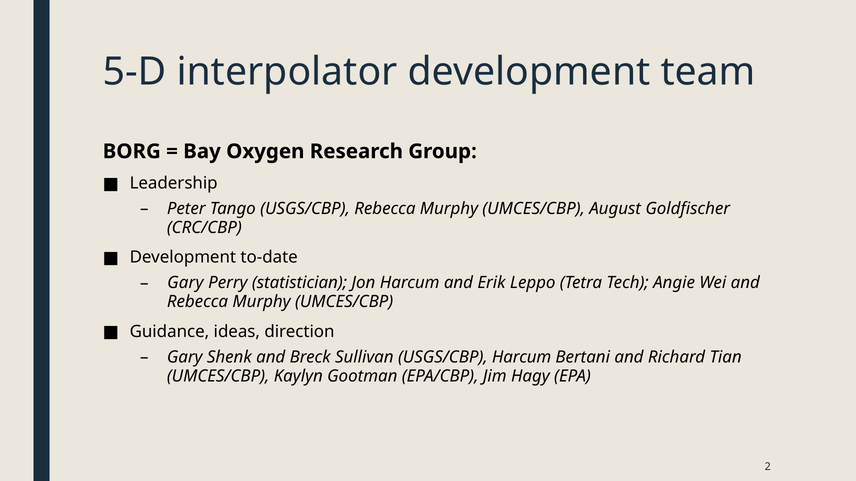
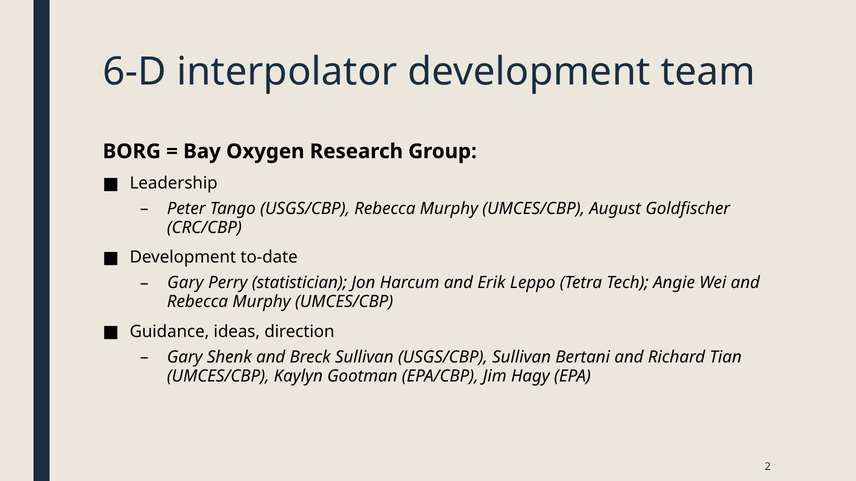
5-D: 5-D -> 6-D
USGS/CBP Harcum: Harcum -> Sullivan
